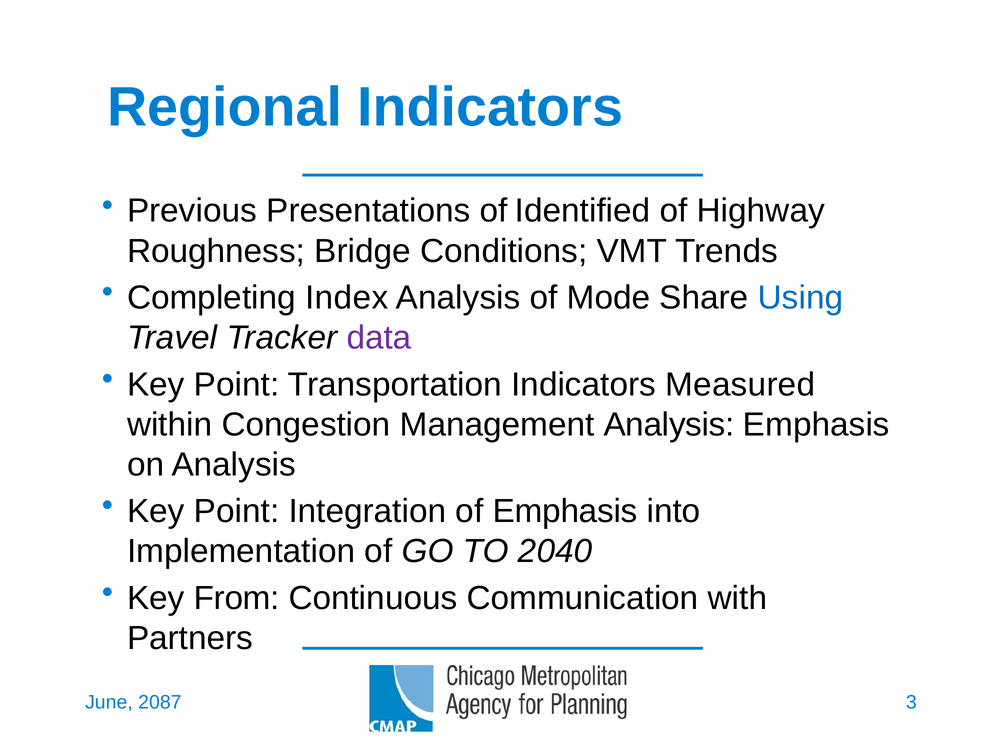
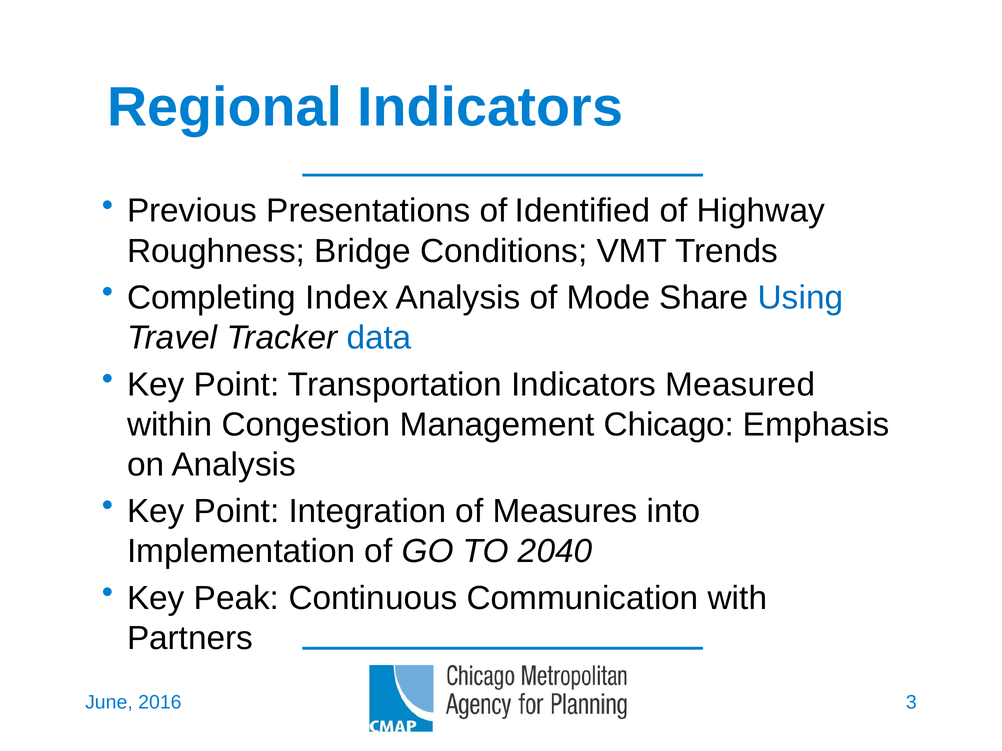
data colour: purple -> blue
Management Analysis: Analysis -> Chicago
of Emphasis: Emphasis -> Measures
From: From -> Peak
2087: 2087 -> 2016
